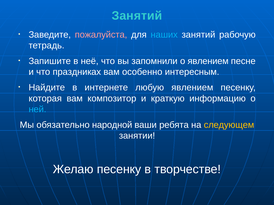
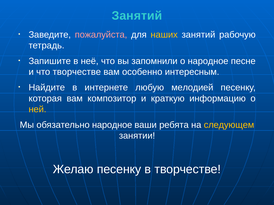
наших colour: light blue -> yellow
о явлением: явлением -> народное
что праздниках: праздниках -> творчестве
любую явлением: явлением -> мелодией
ней colour: light blue -> yellow
обязательно народной: народной -> народное
